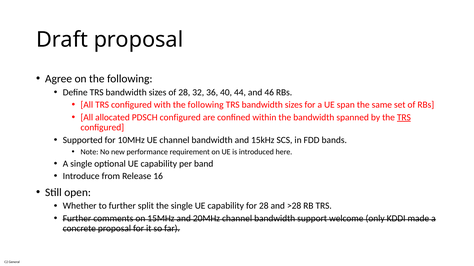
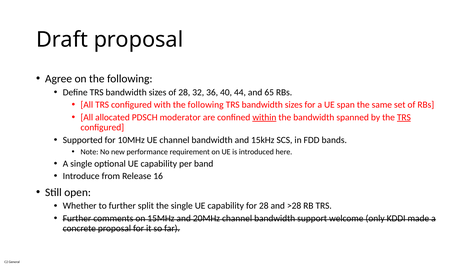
46: 46 -> 65
PDSCH configured: configured -> moderator
within underline: none -> present
